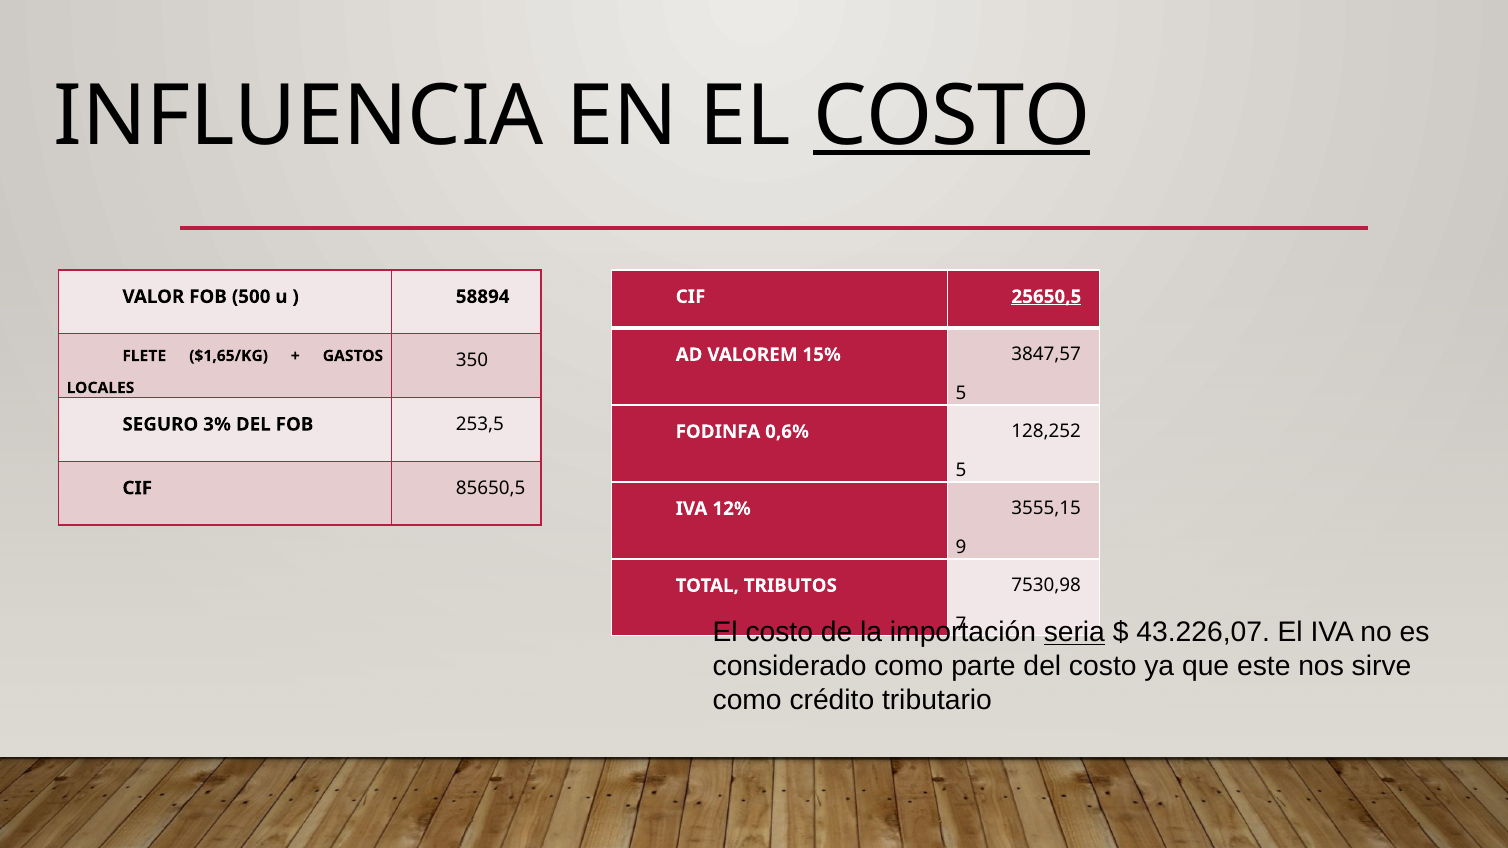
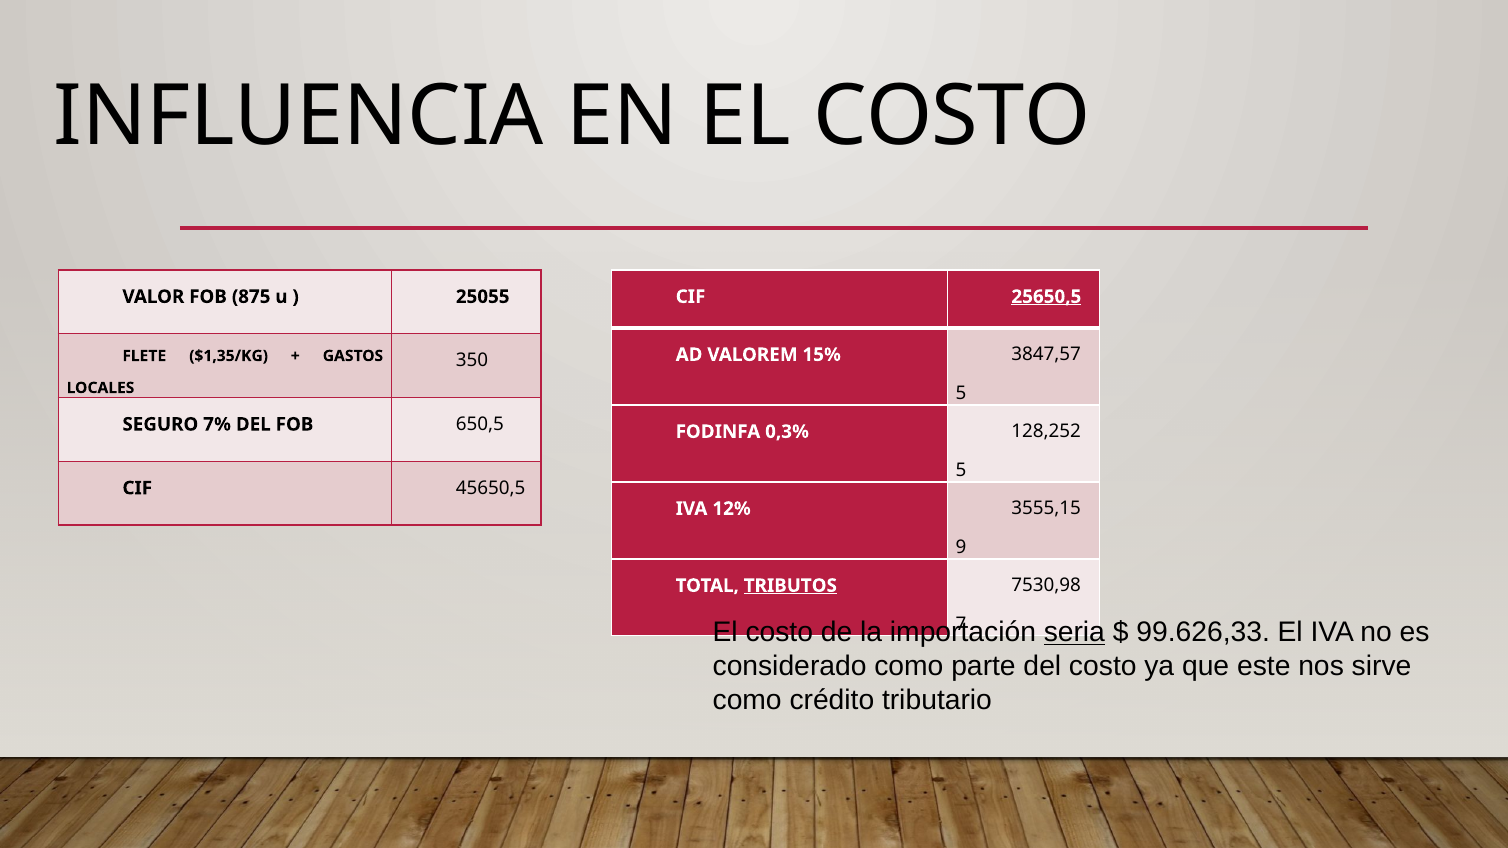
COSTO at (952, 116) underline: present -> none
500: 500 -> 875
58894: 58894 -> 25055
$1,65/KG: $1,65/KG -> $1,35/KG
3%: 3% -> 7%
253,5: 253,5 -> 650,5
0,6%: 0,6% -> 0,3%
85650,5: 85650,5 -> 45650,5
TRIBUTOS underline: none -> present
43.226,07: 43.226,07 -> 99.626,33
